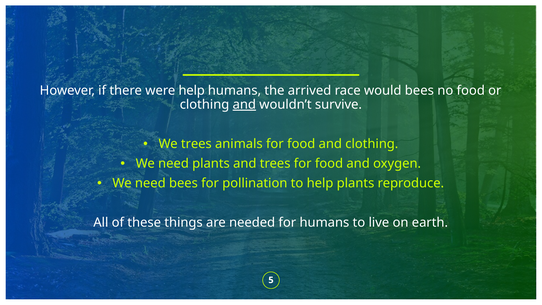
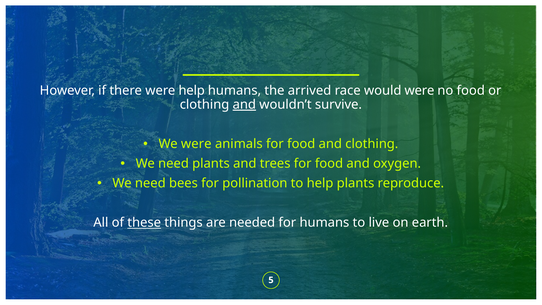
would bees: bees -> were
We trees: trees -> were
these underline: none -> present
